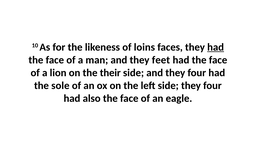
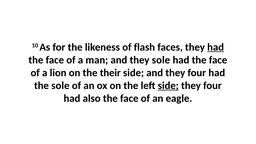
loins: loins -> flash
they feet: feet -> sole
side at (168, 86) underline: none -> present
